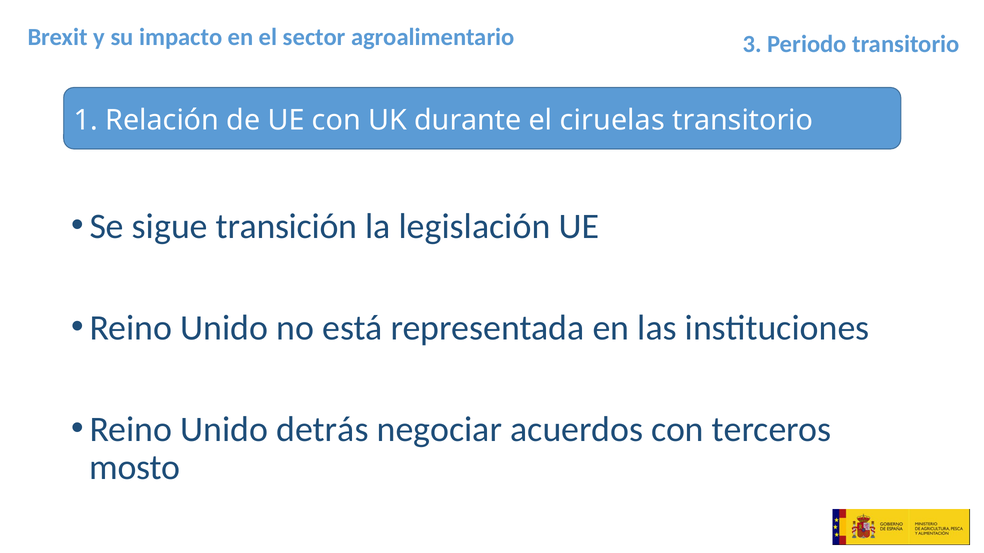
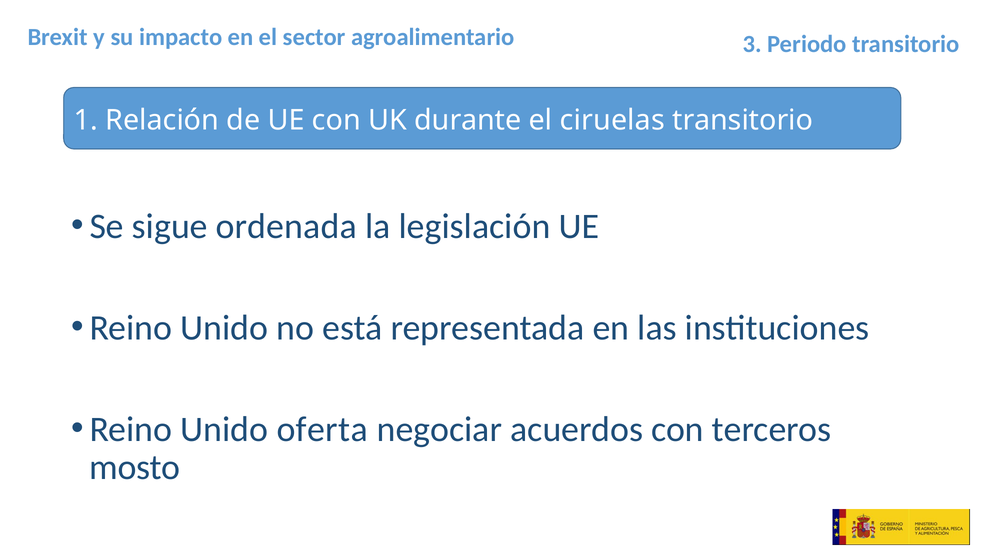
transición: transición -> ordenada
detrás: detrás -> oferta
